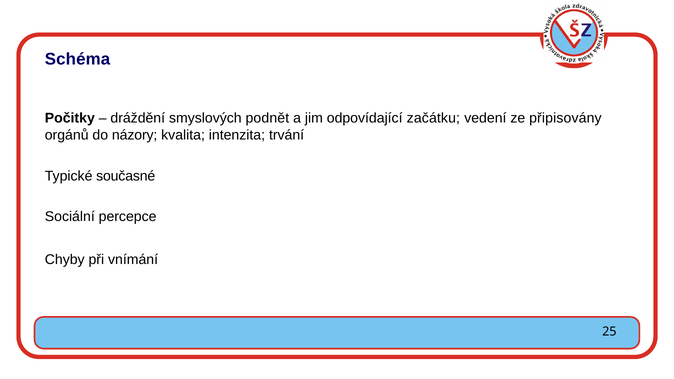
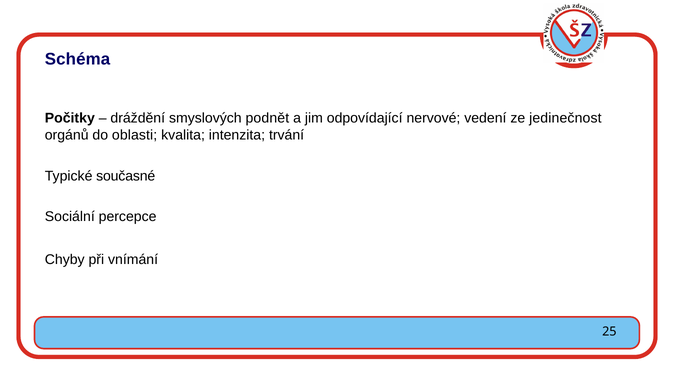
začátku: začátku -> nervové
připisovány: připisovány -> jedinečnost
názory: názory -> oblasti
